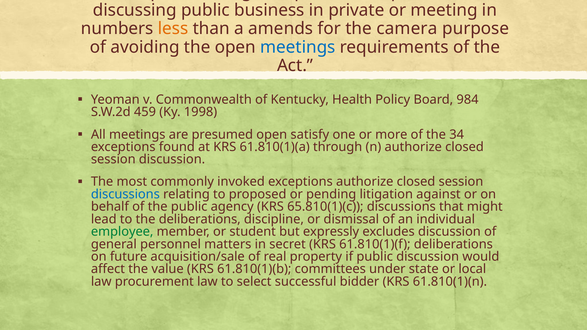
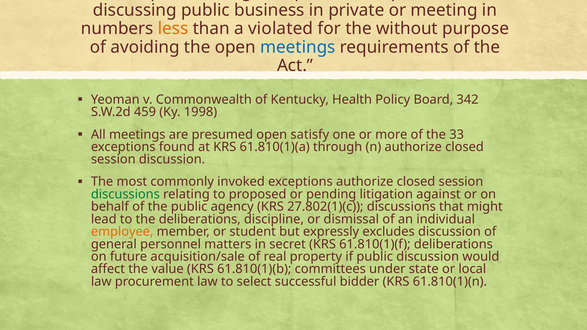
amends: amends -> violated
camera: camera -> without
984: 984 -> 342
34: 34 -> 33
discussions at (125, 194) colour: blue -> green
65.810(1)(c: 65.810(1)(c -> 27.802(1)(c
employee colour: green -> orange
